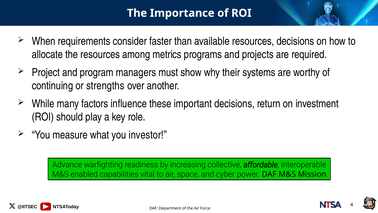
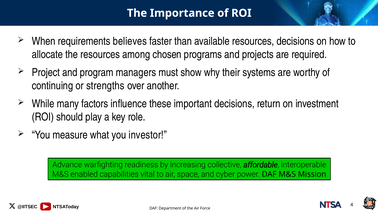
consider: consider -> believes
metrics: metrics -> chosen
